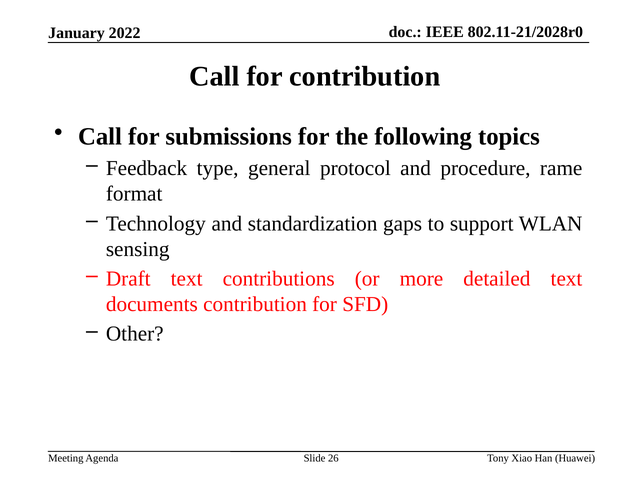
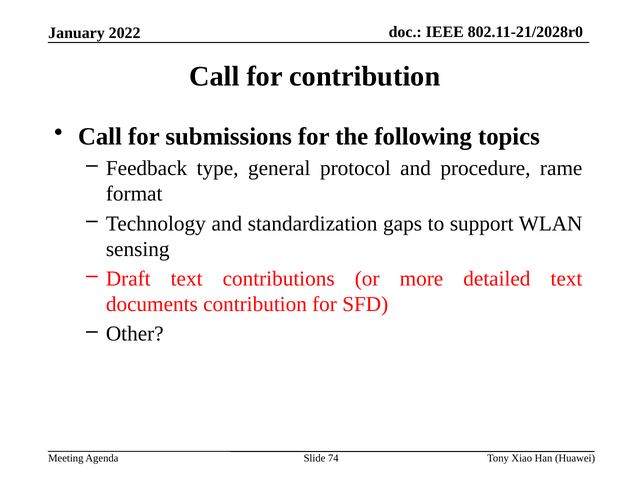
26: 26 -> 74
